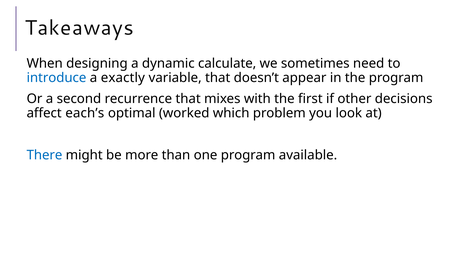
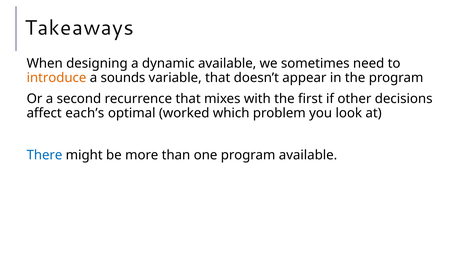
dynamic calculate: calculate -> available
introduce colour: blue -> orange
exactly: exactly -> sounds
